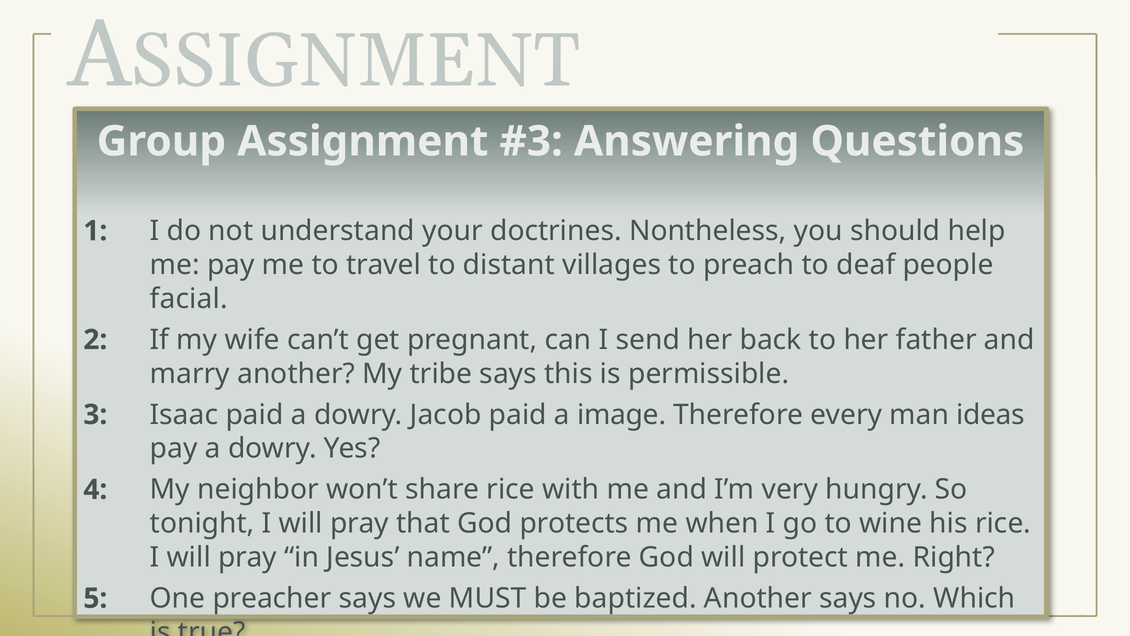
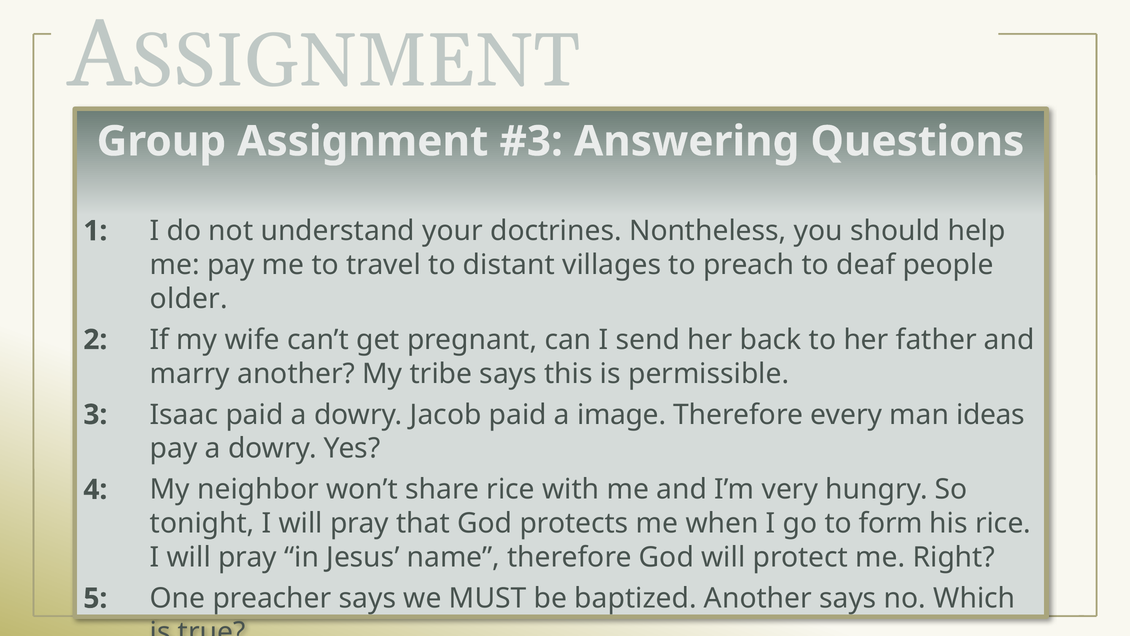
facial: facial -> older
wine: wine -> form
